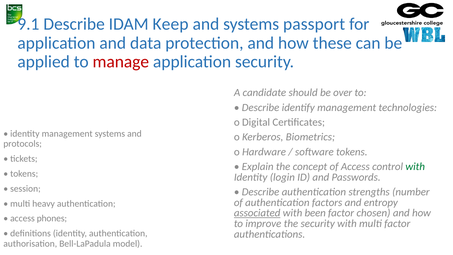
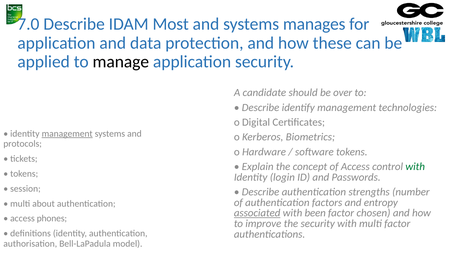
9.1: 9.1 -> 7.0
Keep: Keep -> Most
passport: passport -> manages
manage colour: red -> black
management at (67, 134) underline: none -> present
heavy: heavy -> about
